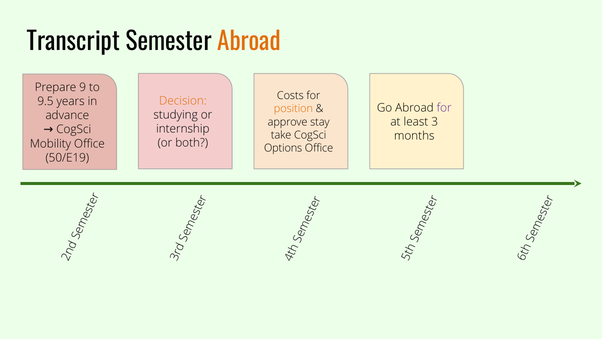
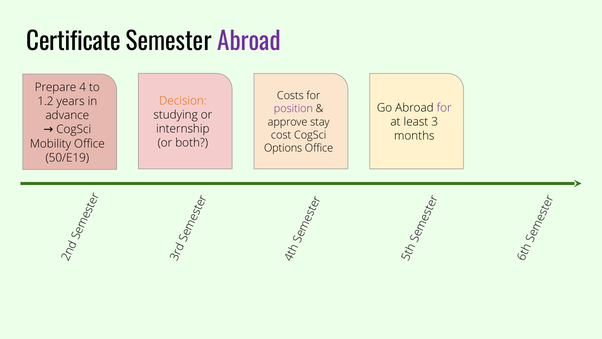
Transcript: Transcript -> Certificate
Abroad at (249, 42) colour: orange -> purple
Prepare 9: 9 -> 4
9.5: 9.5 -> 1.2
position colour: orange -> purple
take: take -> cost
